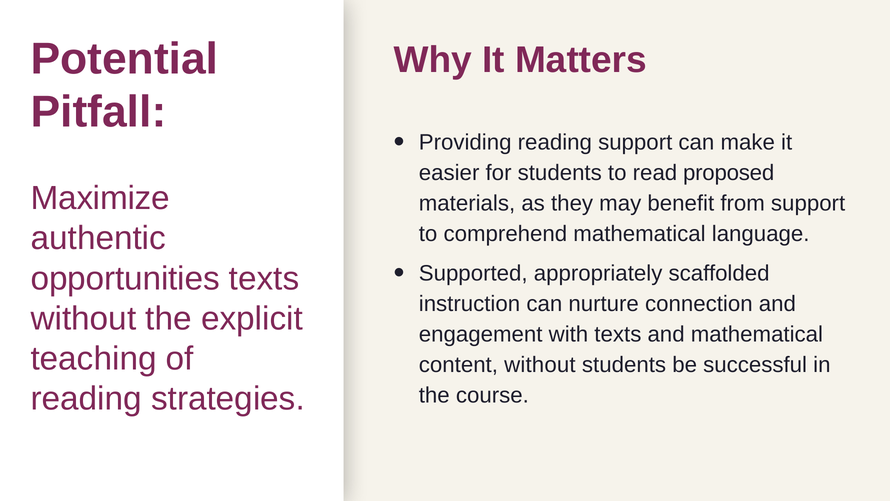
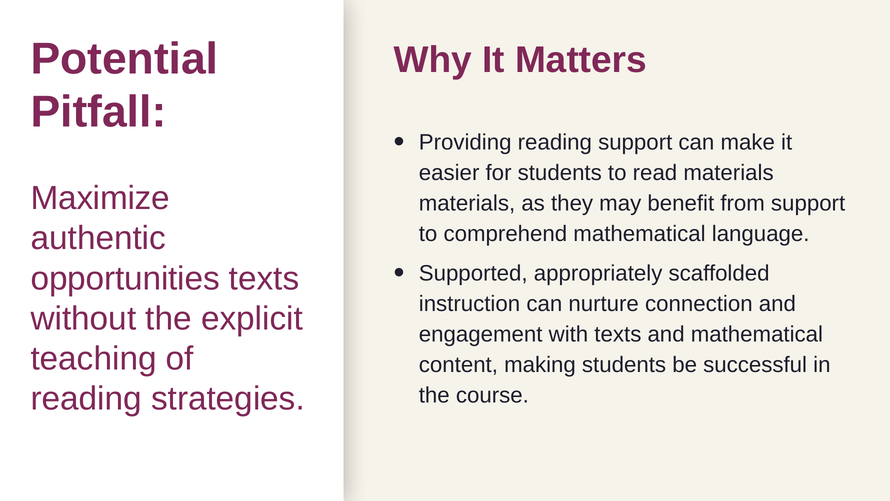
read proposed: proposed -> materials
content without: without -> making
